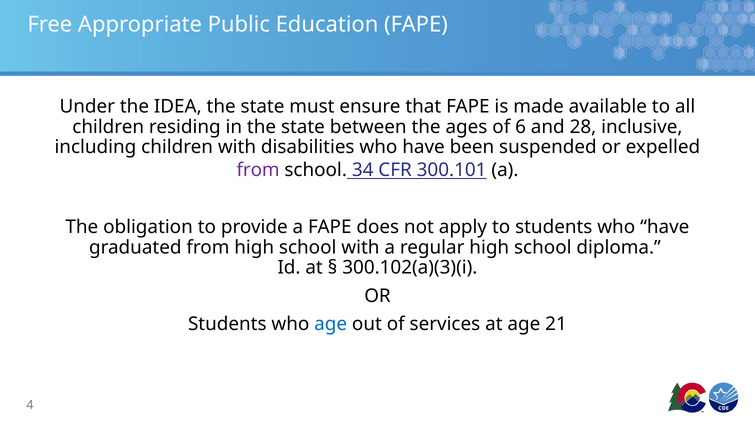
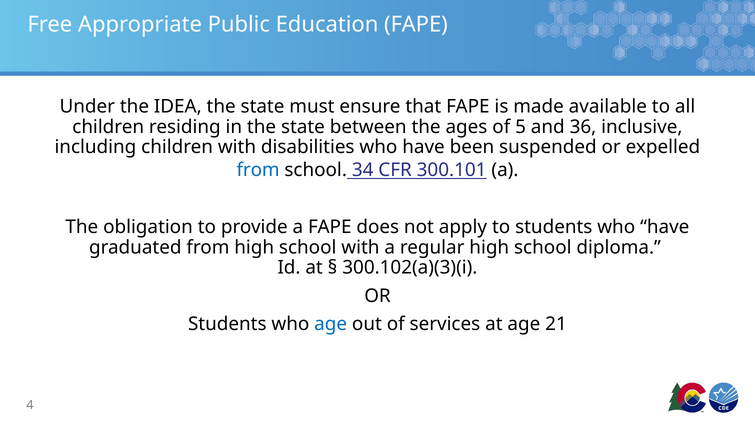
6: 6 -> 5
28: 28 -> 36
from at (258, 170) colour: purple -> blue
